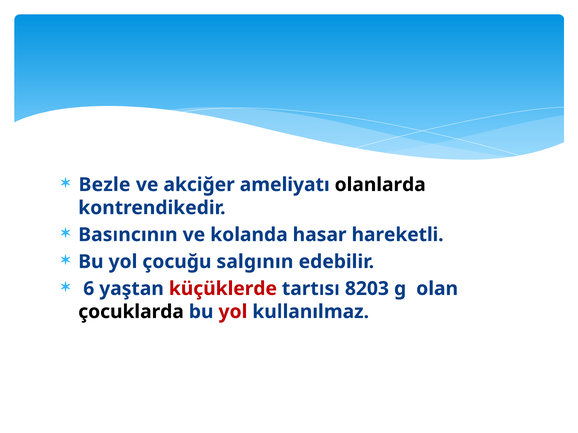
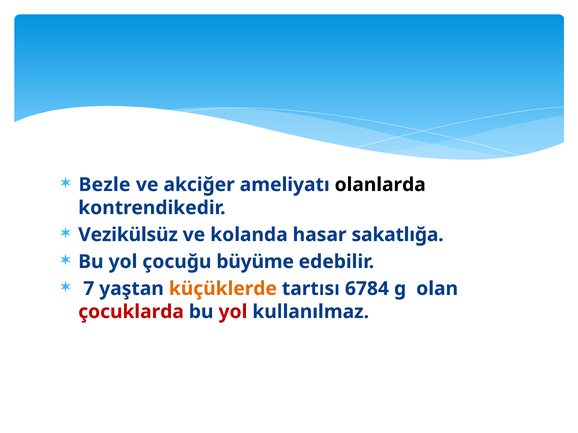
Basıncının: Basıncının -> Vezikülsüz
hareketli: hareketli -> sakatlığa
salgının: salgının -> büyüme
6: 6 -> 7
küçüklerde colour: red -> orange
8203: 8203 -> 6784
çocuklarda colour: black -> red
